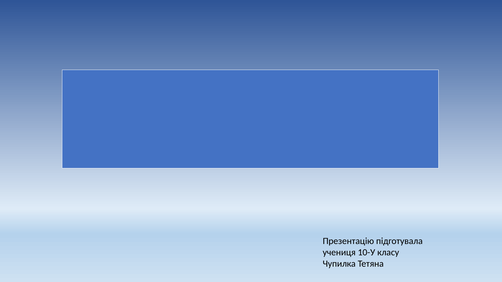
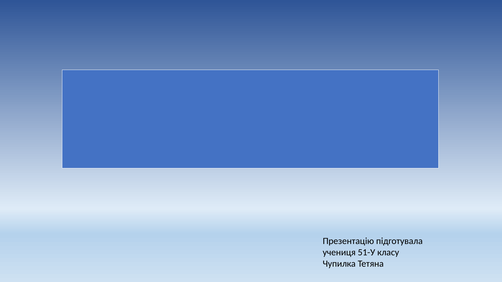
10-У: 10-У -> 51-У
